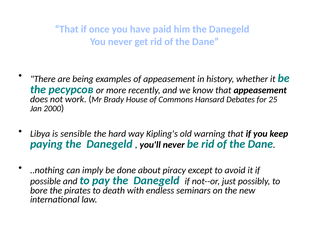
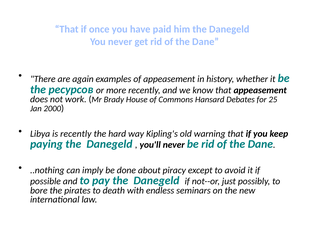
being: being -> again
is sensible: sensible -> recently
